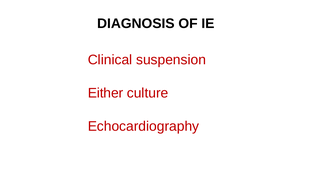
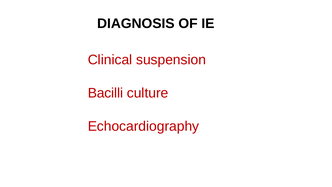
Either: Either -> Bacilli
